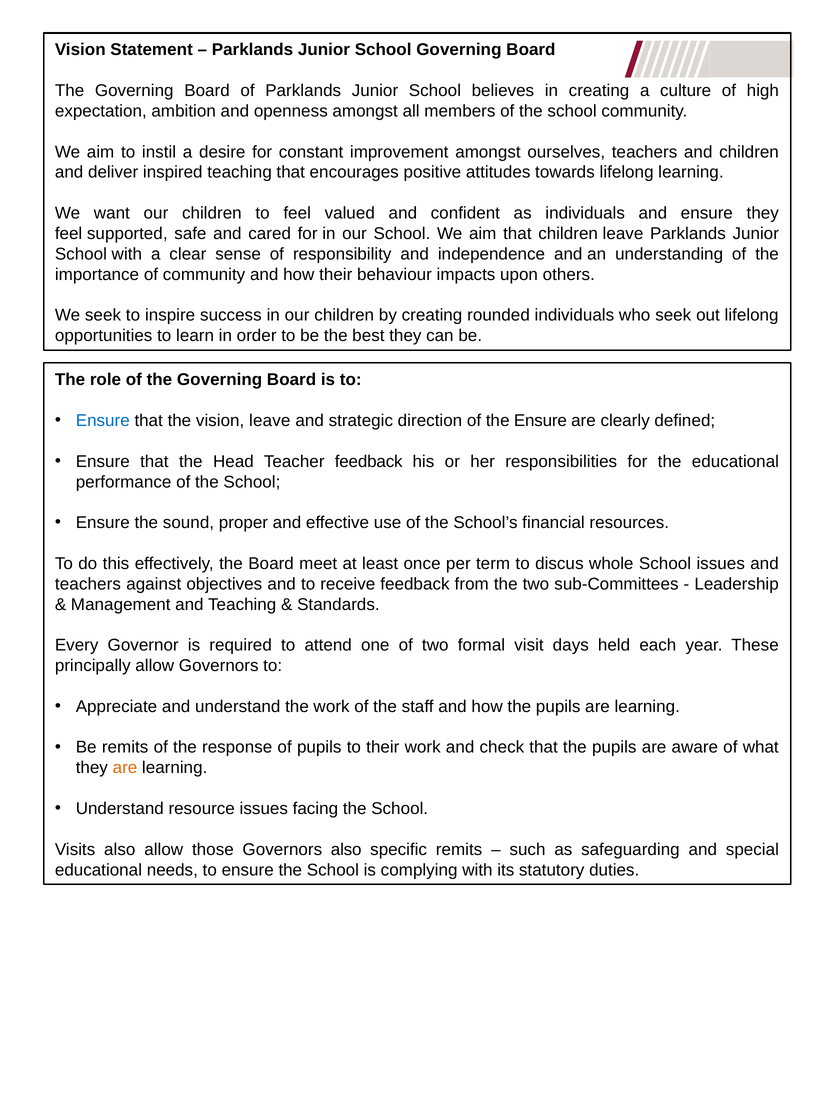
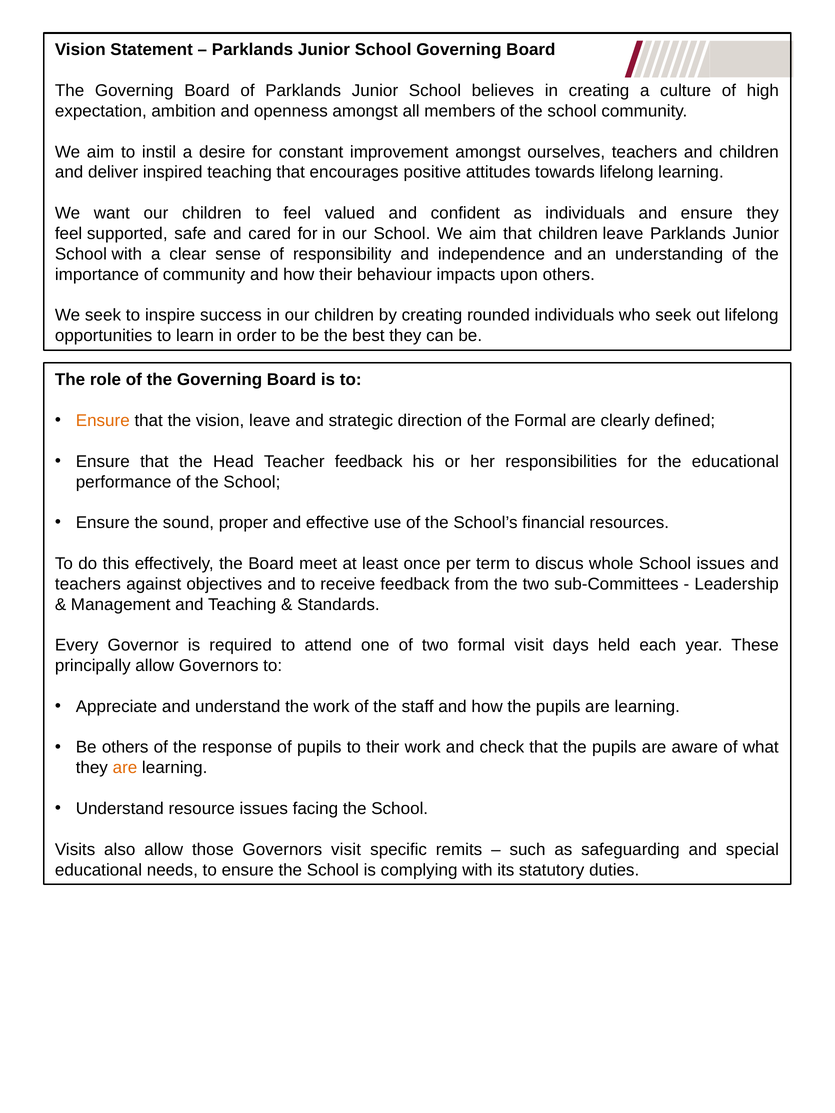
Ensure at (103, 421) colour: blue -> orange
the Ensure: Ensure -> Formal
Be remits: remits -> others
Governors also: also -> visit
